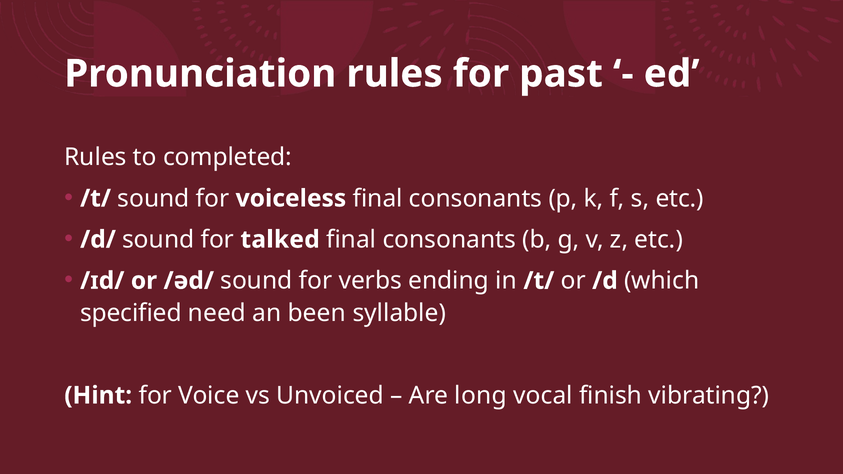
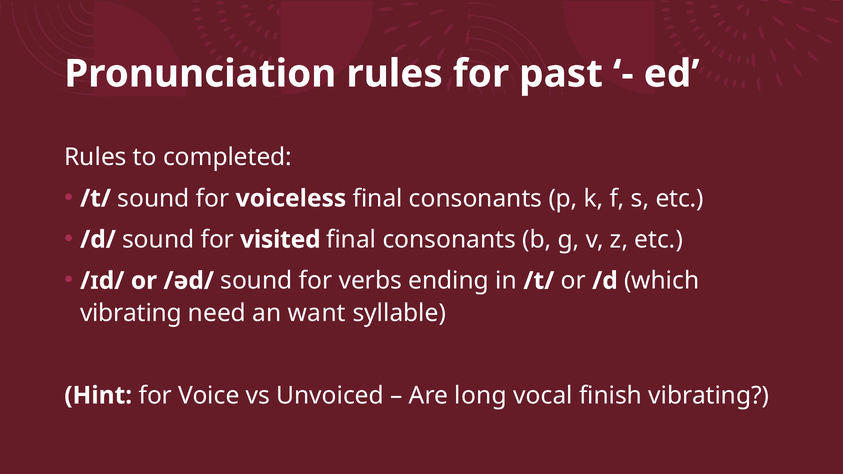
talked: talked -> visited
specified at (131, 313): specified -> vibrating
been: been -> want
